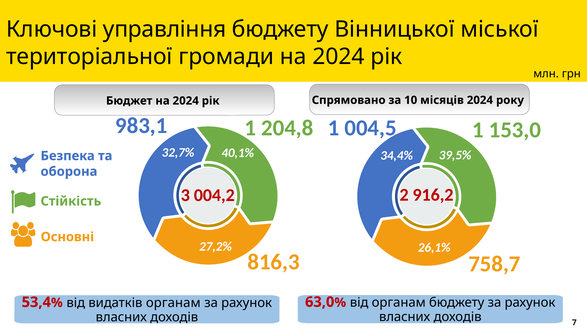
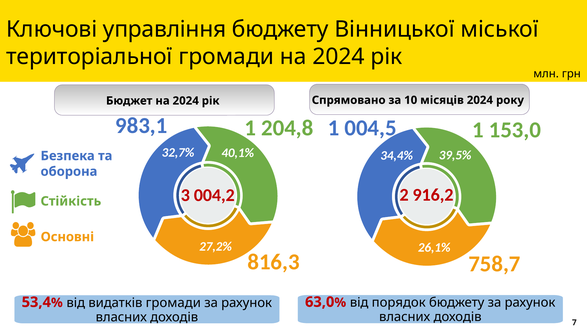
від органам: органам -> порядок
видатків органам: органам -> громади
